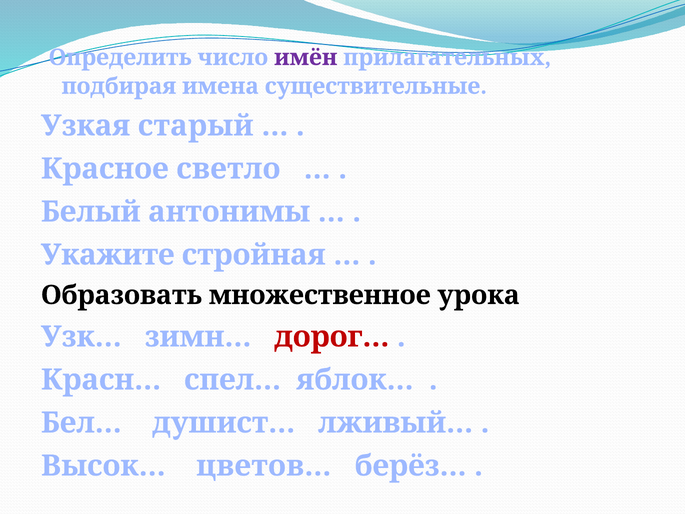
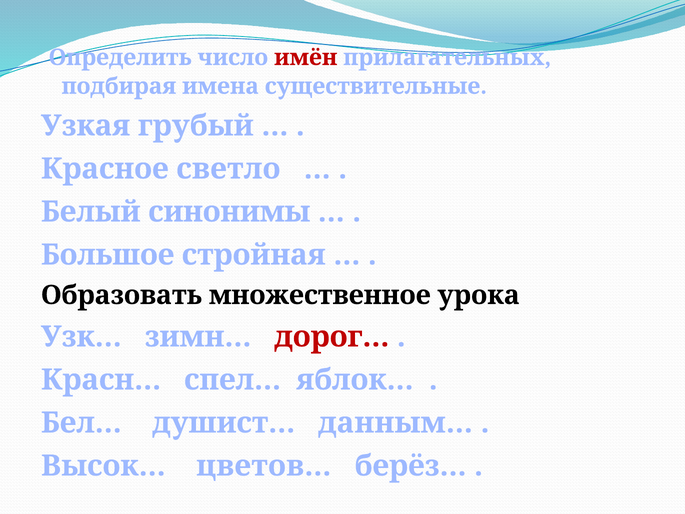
имён colour: purple -> red
старый: старый -> грубый
антонимы: антонимы -> синонимы
Укажите: Укажите -> Большое
лживый…: лживый… -> данным…
